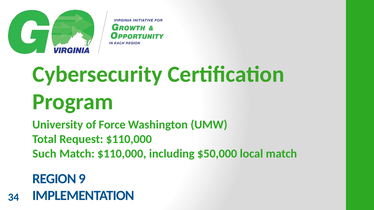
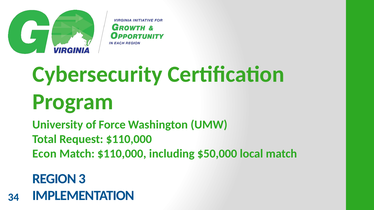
Such: Such -> Econ
9: 9 -> 3
